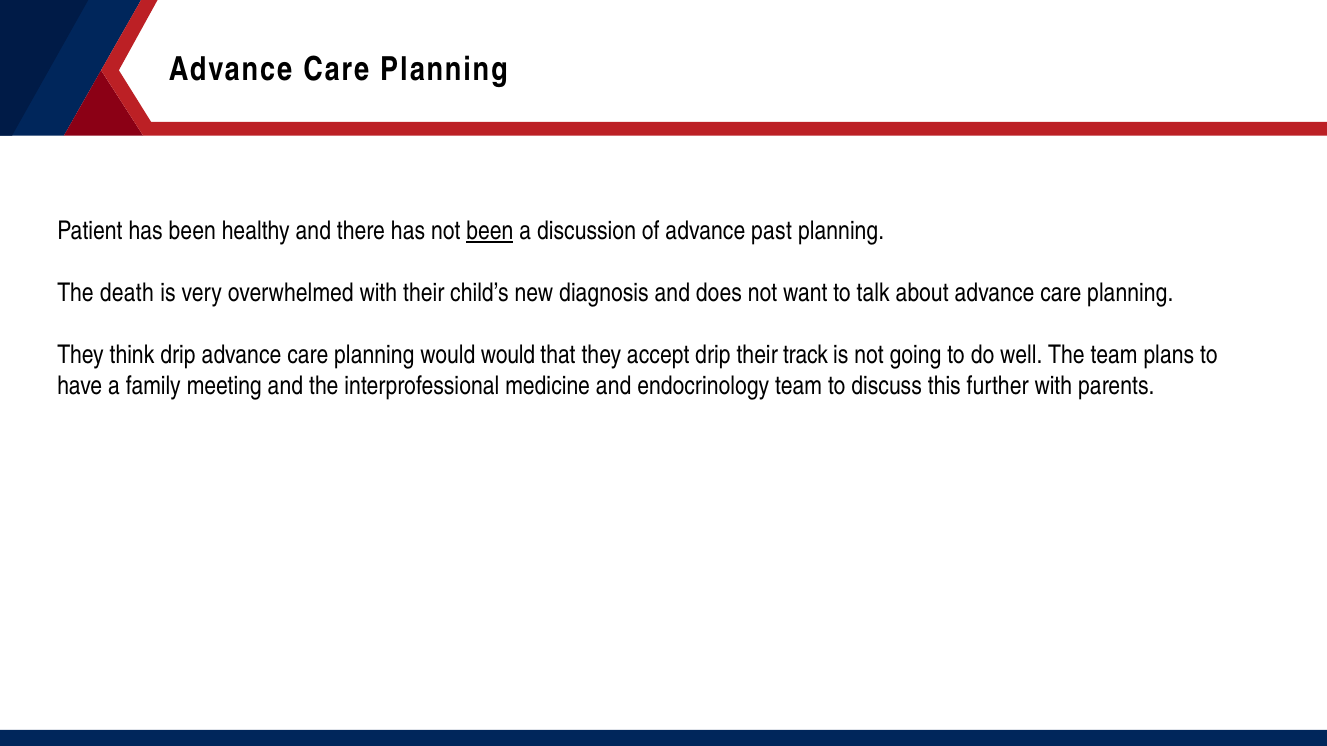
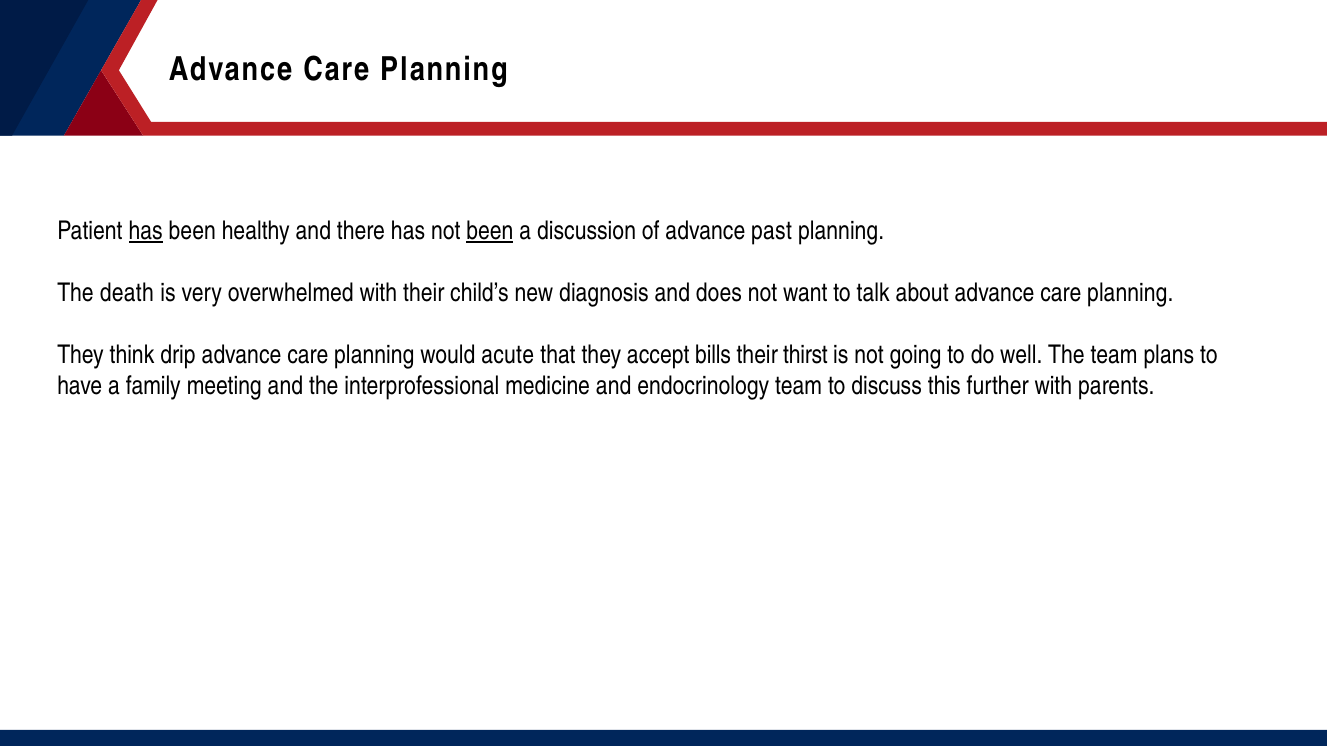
has at (146, 231) underline: none -> present
would would: would -> acute
accept drip: drip -> bills
track: track -> thirst
